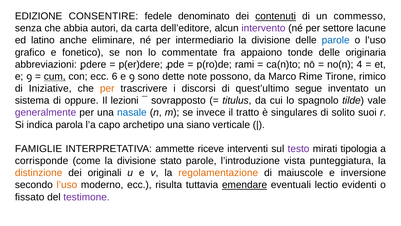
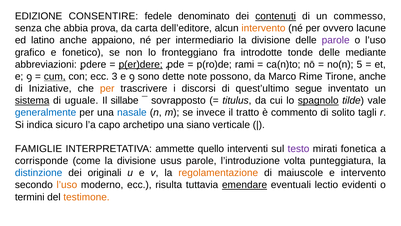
autori: autori -> prova
intervento at (263, 28) colour: purple -> orange
settore: settore -> ovvero
eliminare: eliminare -> appaiono
parole at (336, 40) colour: blue -> purple
commentate: commentate -> fronteggiano
appaiono: appaiono -> introdotte
originaria: originaria -> mediante
p(er)dere underline: none -> present
4: 4 -> 5
6: 6 -> 3
Tirone rimico: rimico -> anche
sistema underline: none -> present
oppure: oppure -> uguale
lezioni: lezioni -> sillabe
spagnolo underline: none -> present
generalmente colour: purple -> blue
singulares: singulares -> commento
suoi: suoi -> tagli
parola: parola -> sicuro
riceve: riceve -> quello
tipologia: tipologia -> fonetica
stato: stato -> usus
vista: vista -> volta
distinzione colour: orange -> blue
e inversione: inversione -> intervento
fissato: fissato -> termini
testimone colour: purple -> orange
